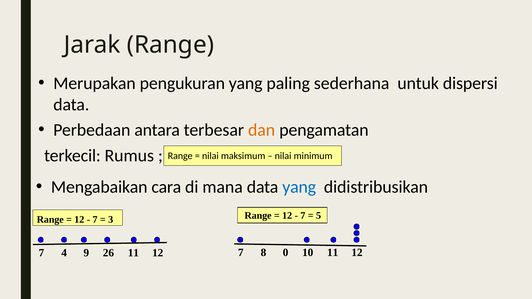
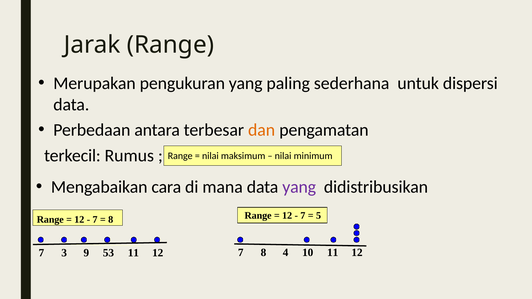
yang at (299, 187) colour: blue -> purple
3 at (111, 220): 3 -> 8
0: 0 -> 4
4: 4 -> 3
26: 26 -> 53
